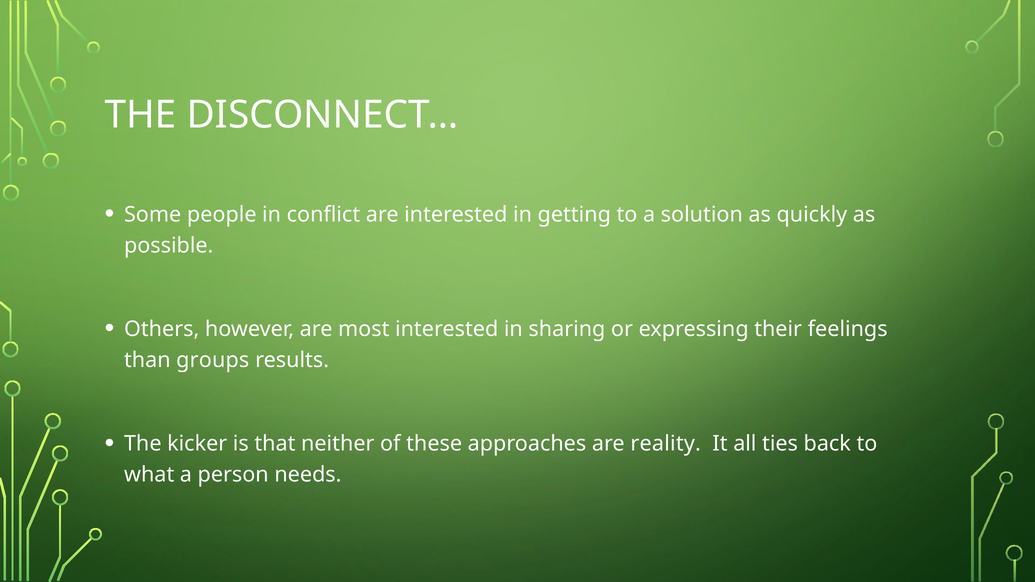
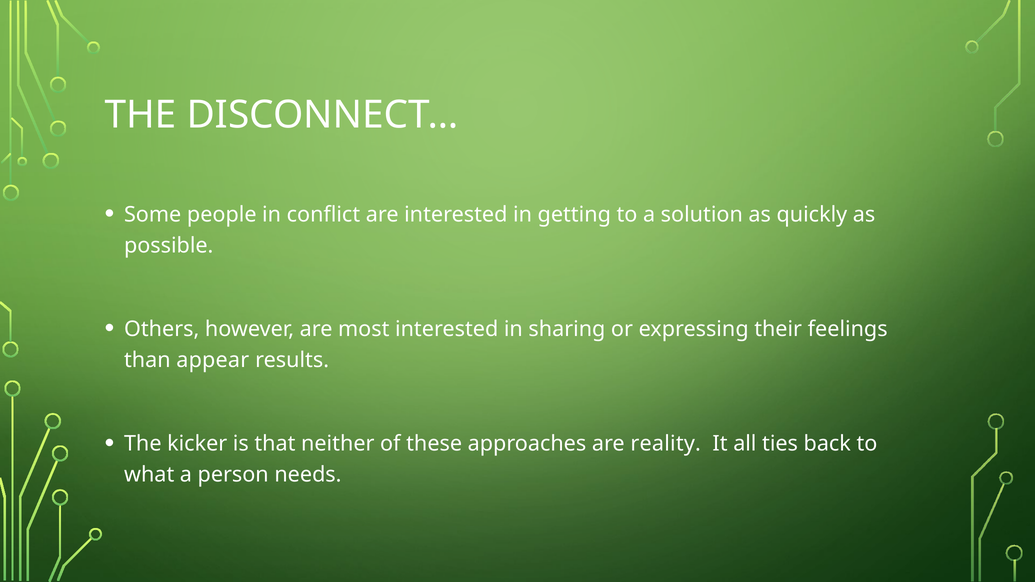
groups: groups -> appear
